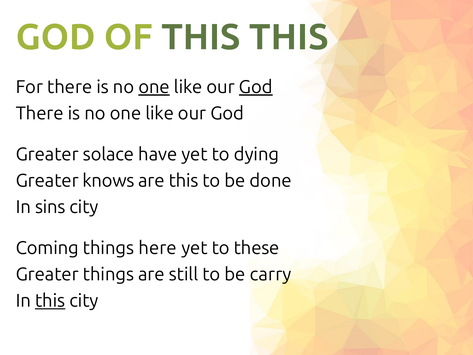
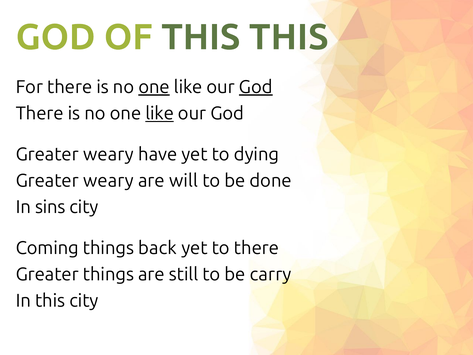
like at (160, 113) underline: none -> present
solace at (109, 154): solace -> weary
knows at (109, 181): knows -> weary
are this: this -> will
here: here -> back
to these: these -> there
this at (50, 301) underline: present -> none
